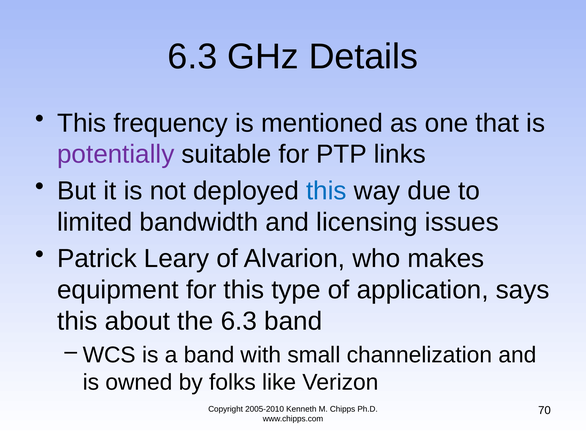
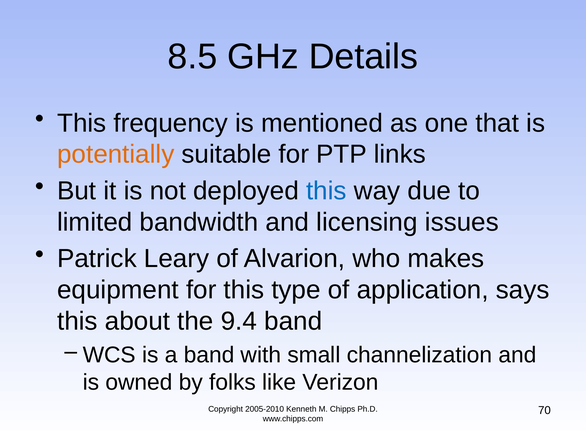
6.3 at (192, 57): 6.3 -> 8.5
potentially colour: purple -> orange
the 6.3: 6.3 -> 9.4
